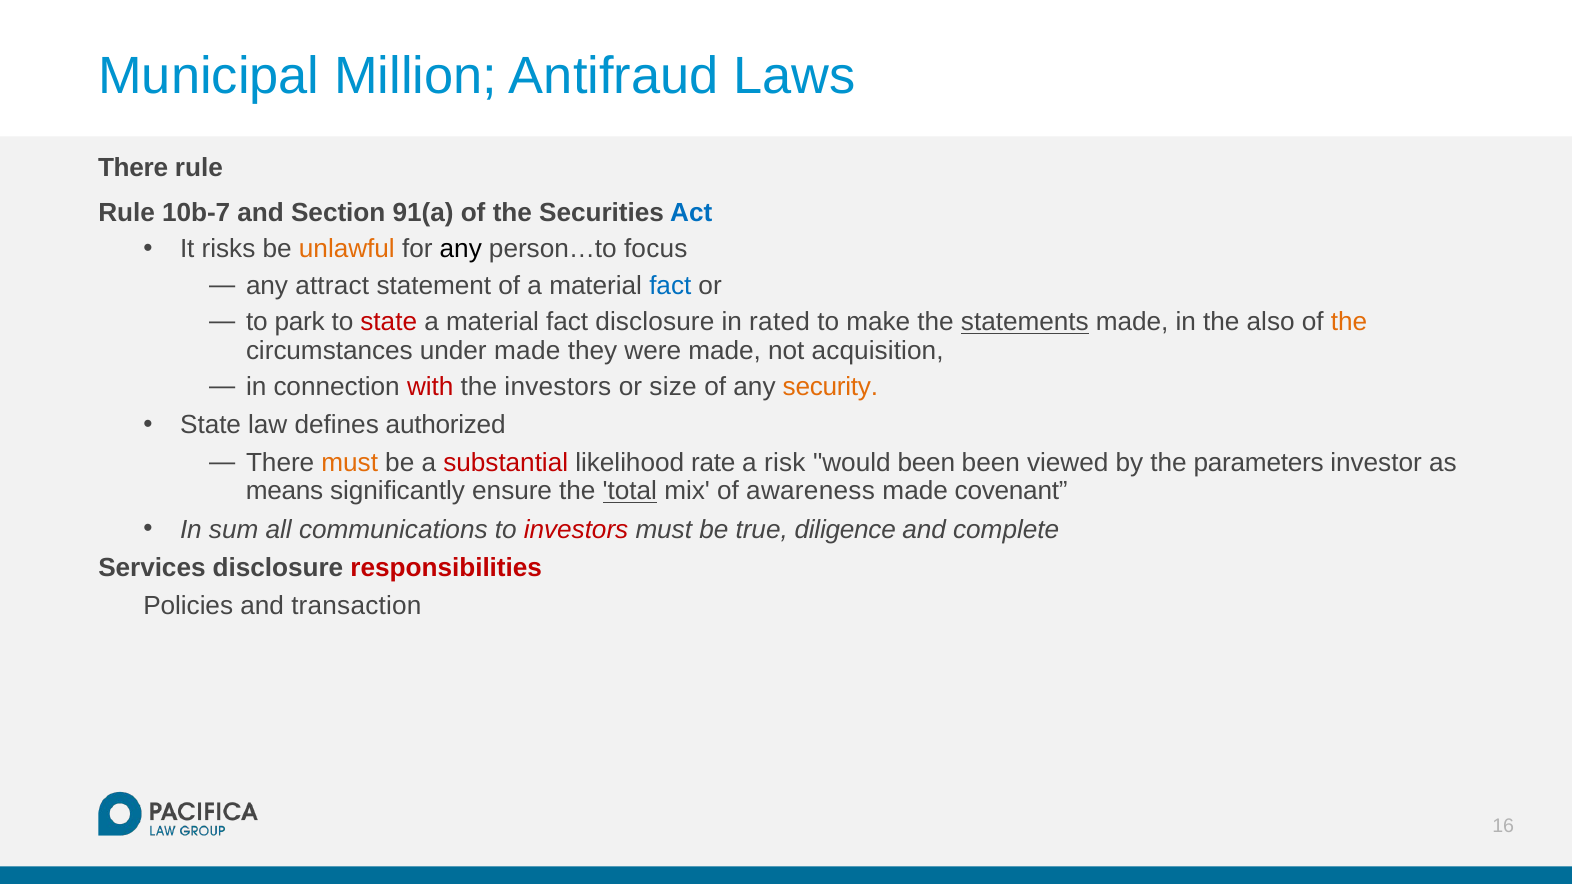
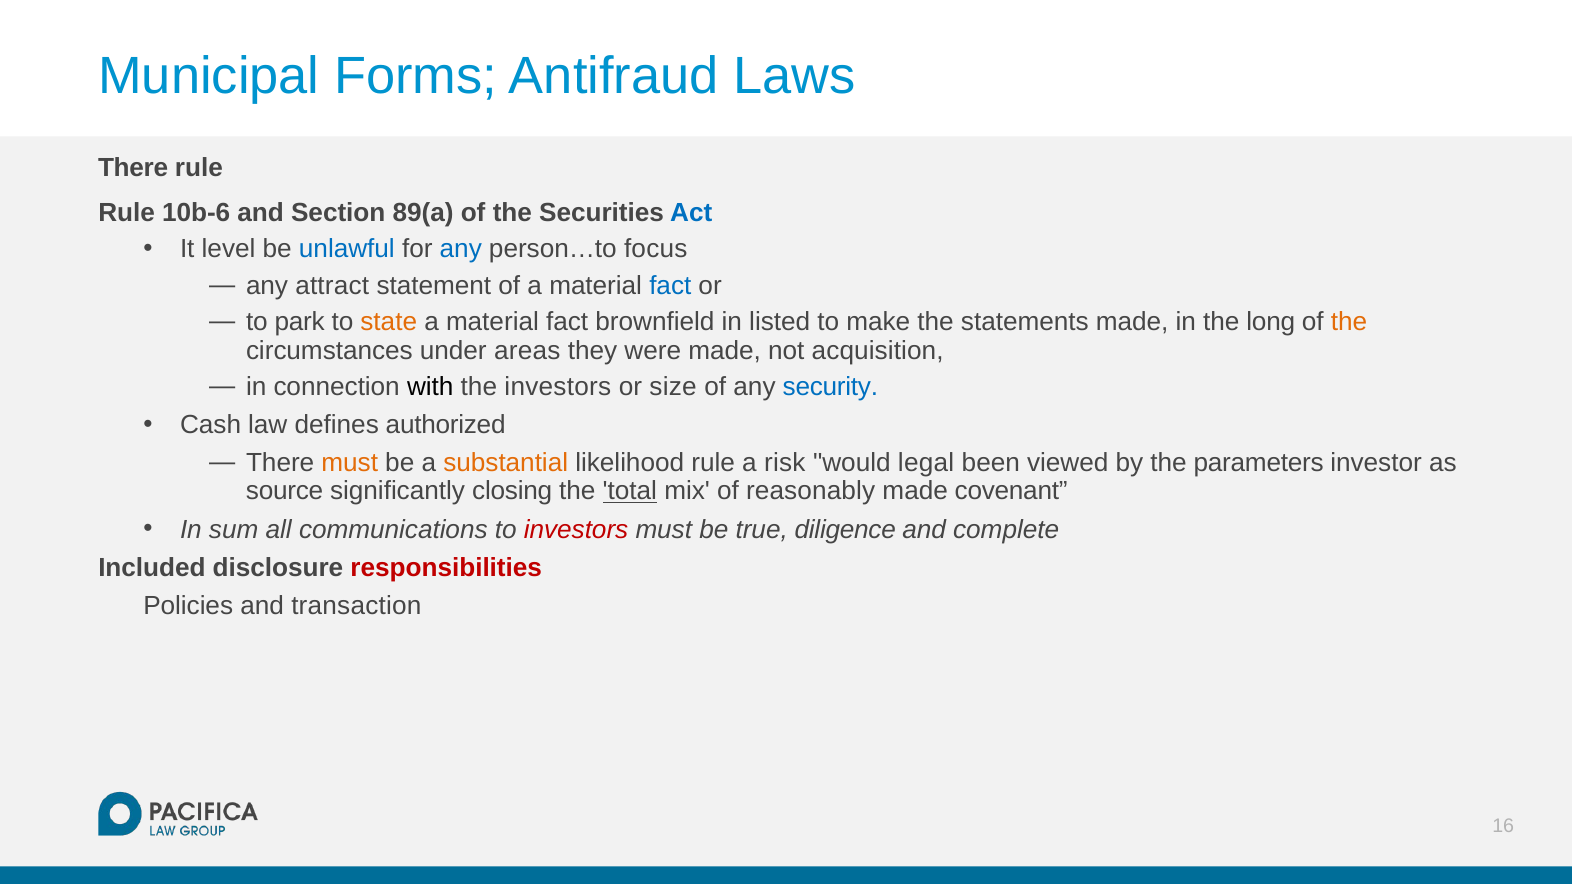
Million: Million -> Forms
10b-7: 10b-7 -> 10b-6
91(a: 91(a -> 89(a
risks: risks -> level
unlawful colour: orange -> blue
any at (461, 249) colour: black -> blue
state at (389, 322) colour: red -> orange
fact disclosure: disclosure -> brownfield
rated: rated -> listed
statements underline: present -> none
also: also -> long
under made: made -> areas
with colour: red -> black
security colour: orange -> blue
State at (211, 425): State -> Cash
substantial colour: red -> orange
likelihood rate: rate -> rule
would been: been -> legal
means: means -> source
ensure: ensure -> closing
awareness: awareness -> reasonably
Services: Services -> Included
